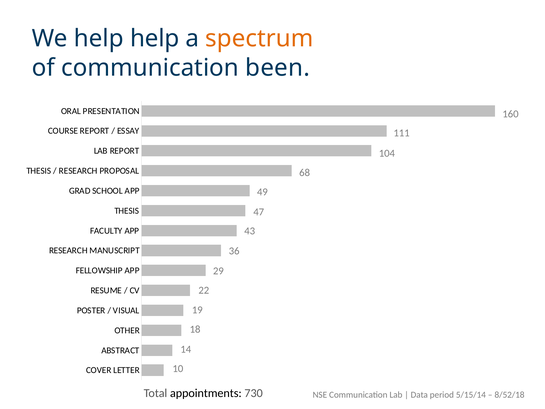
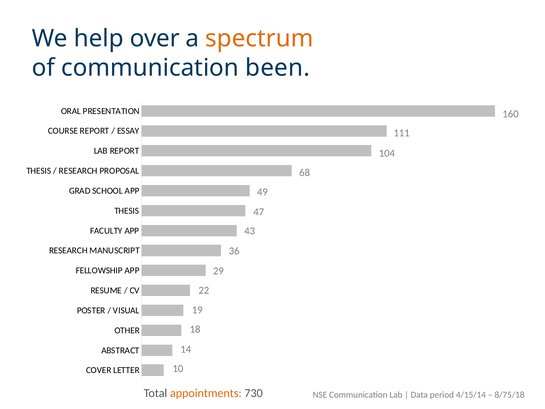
help help: help -> over
appointments colour: black -> orange
5/15/14: 5/15/14 -> 4/15/14
8/52/18: 8/52/18 -> 8/75/18
